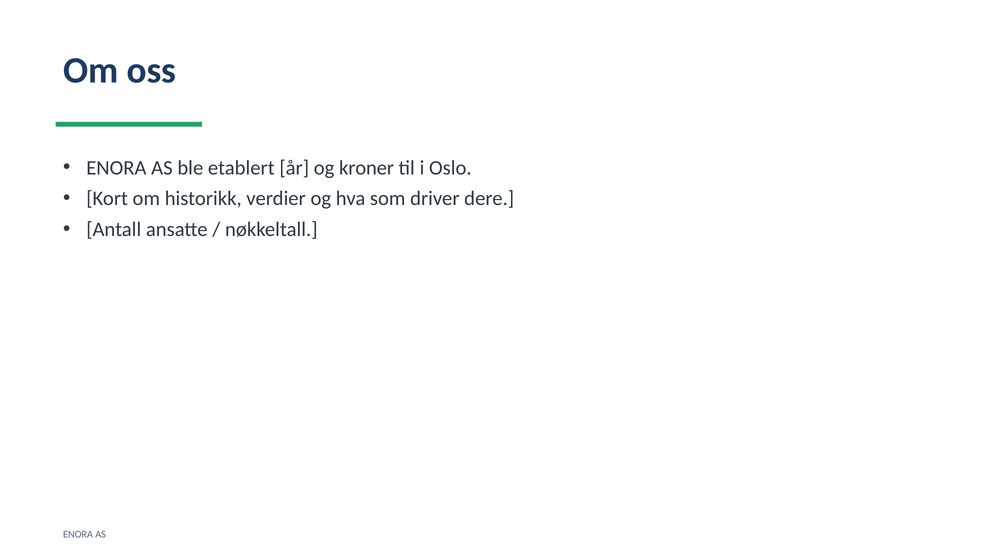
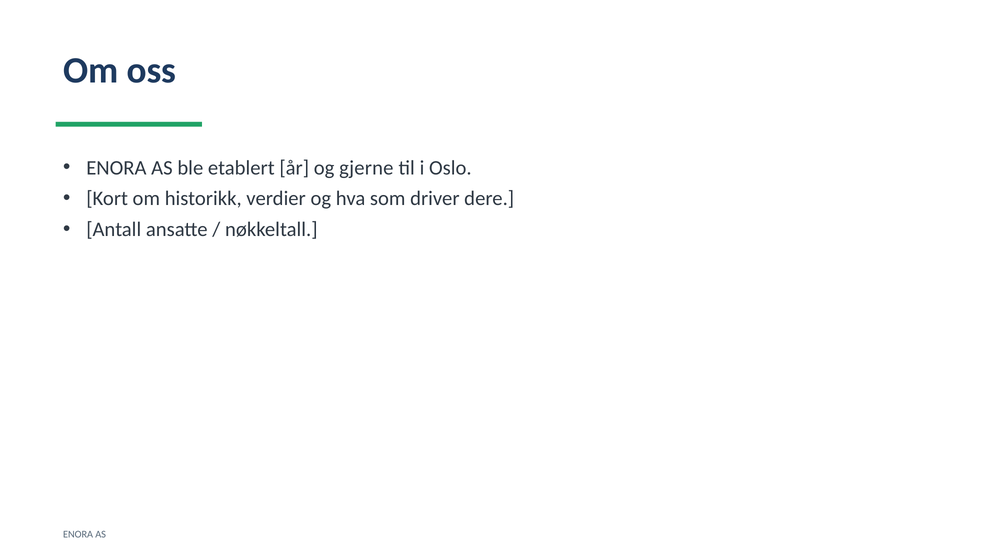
kroner: kroner -> gjerne
